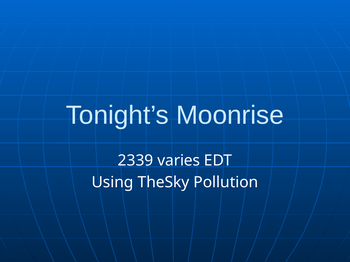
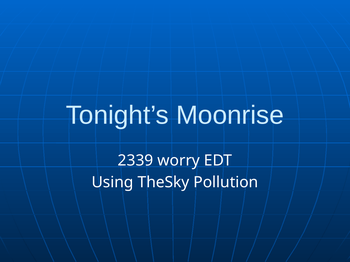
varies: varies -> worry
